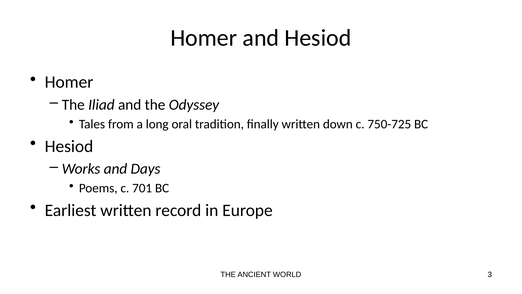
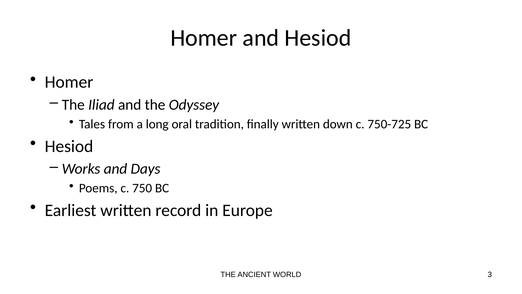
701: 701 -> 750
